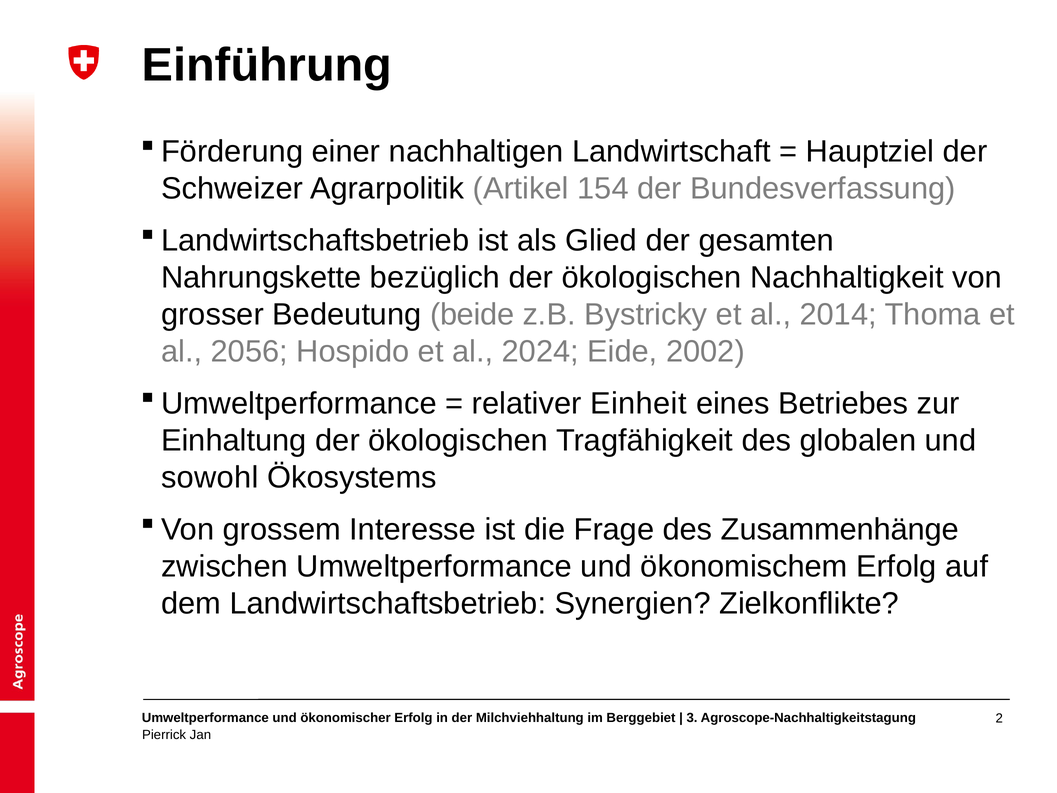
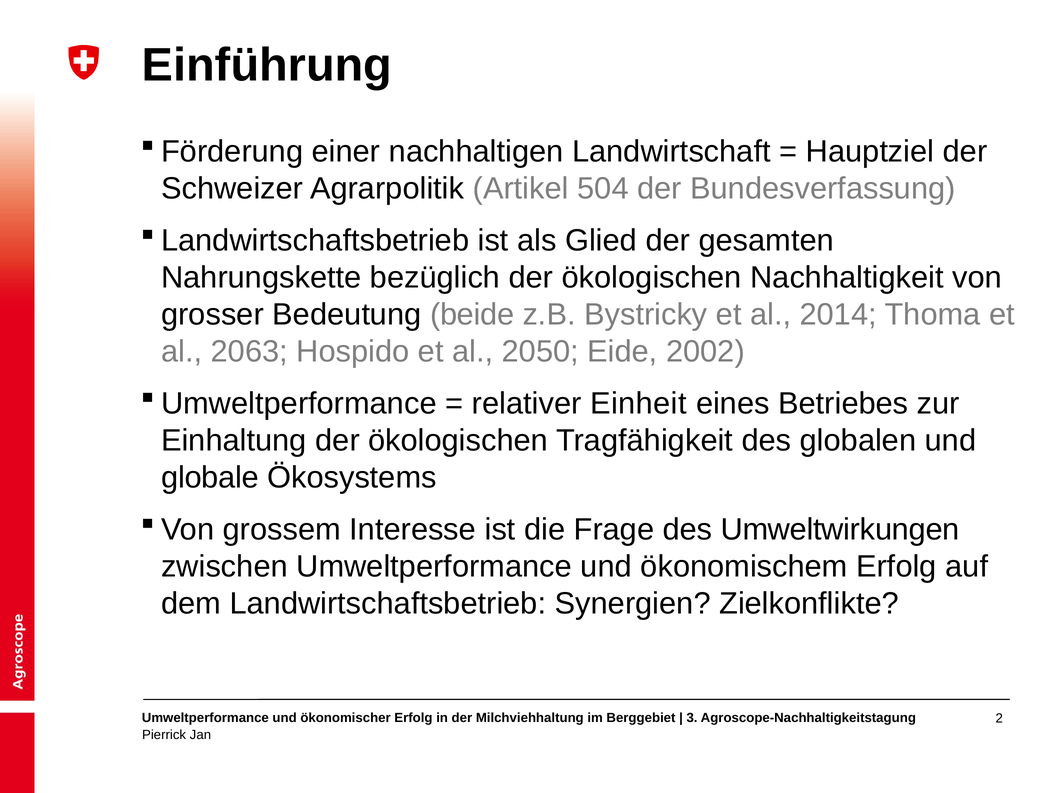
154: 154 -> 504
2056: 2056 -> 2063
2024: 2024 -> 2050
sowohl: sowohl -> globale
Zusammenhänge: Zusammenhänge -> Umweltwirkungen
